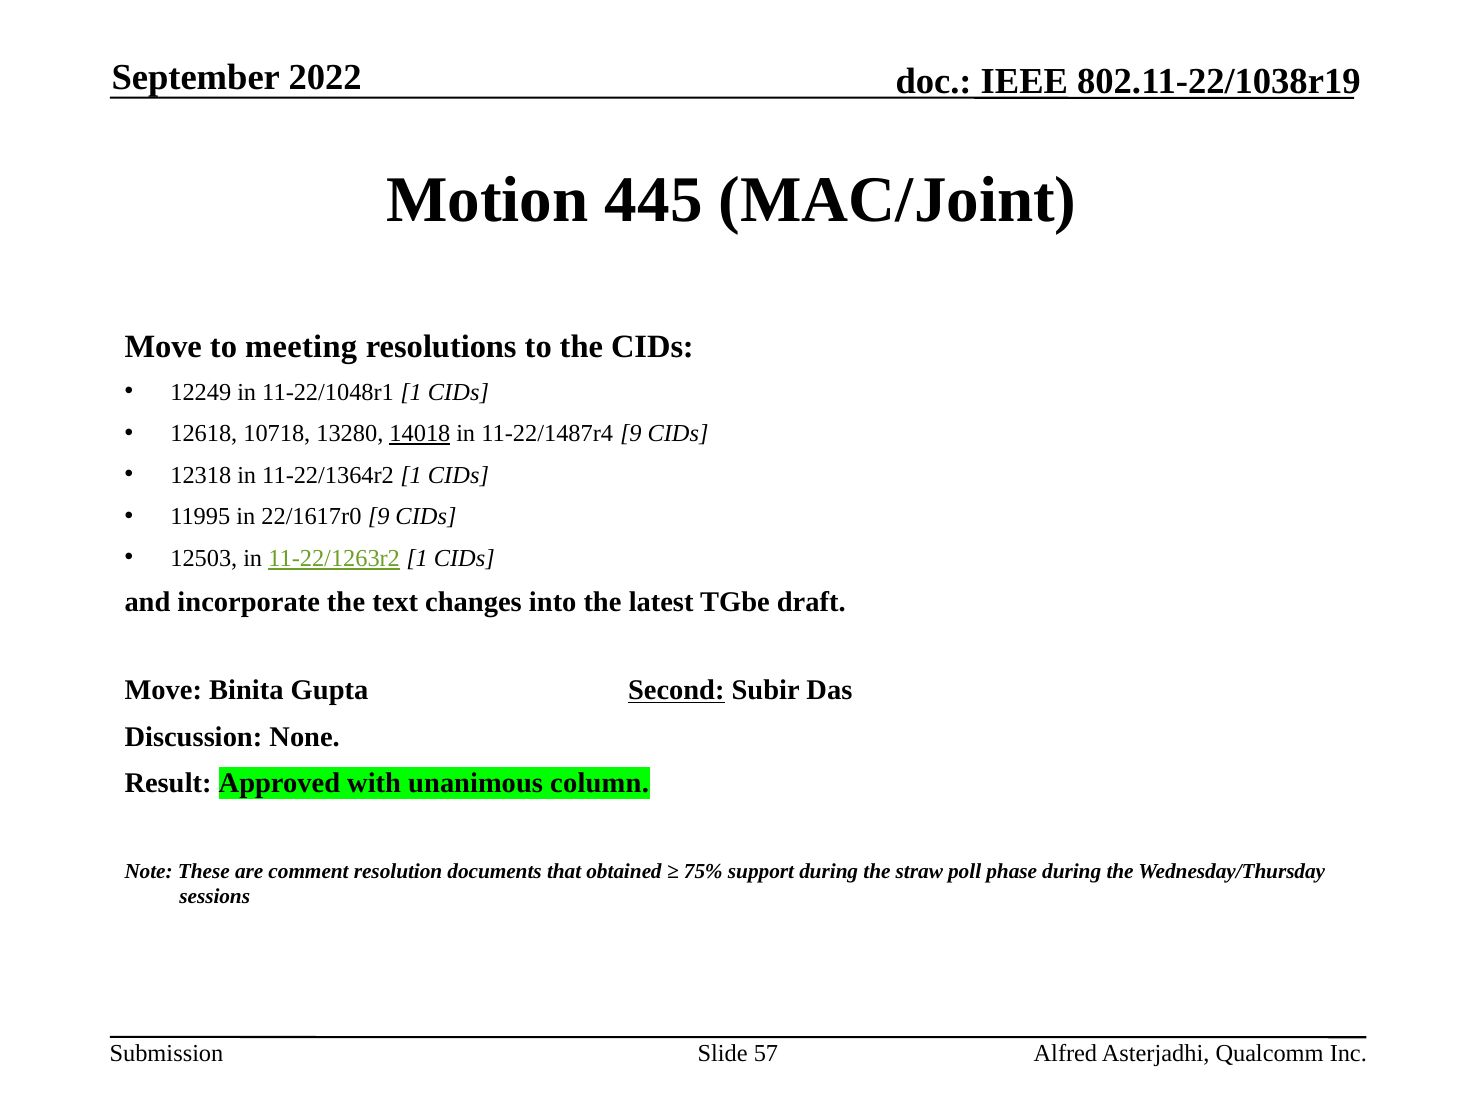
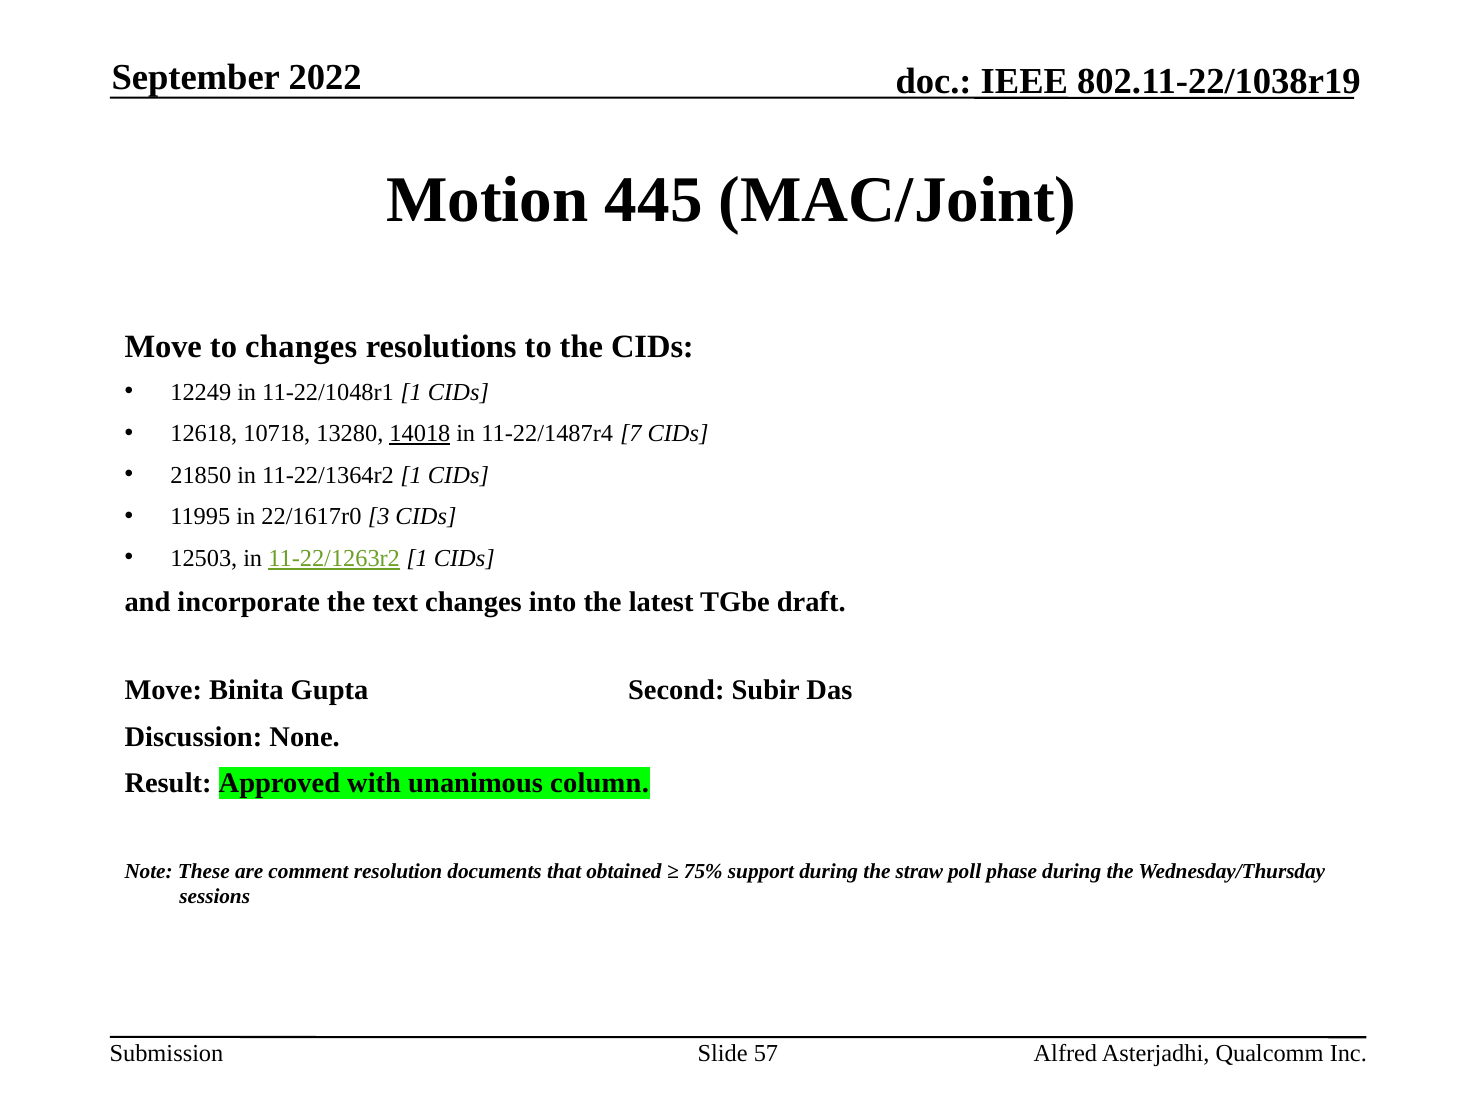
to meeting: meeting -> changes
11-22/1487r4 9: 9 -> 7
12318: 12318 -> 21850
22/1617r0 9: 9 -> 3
Second underline: present -> none
